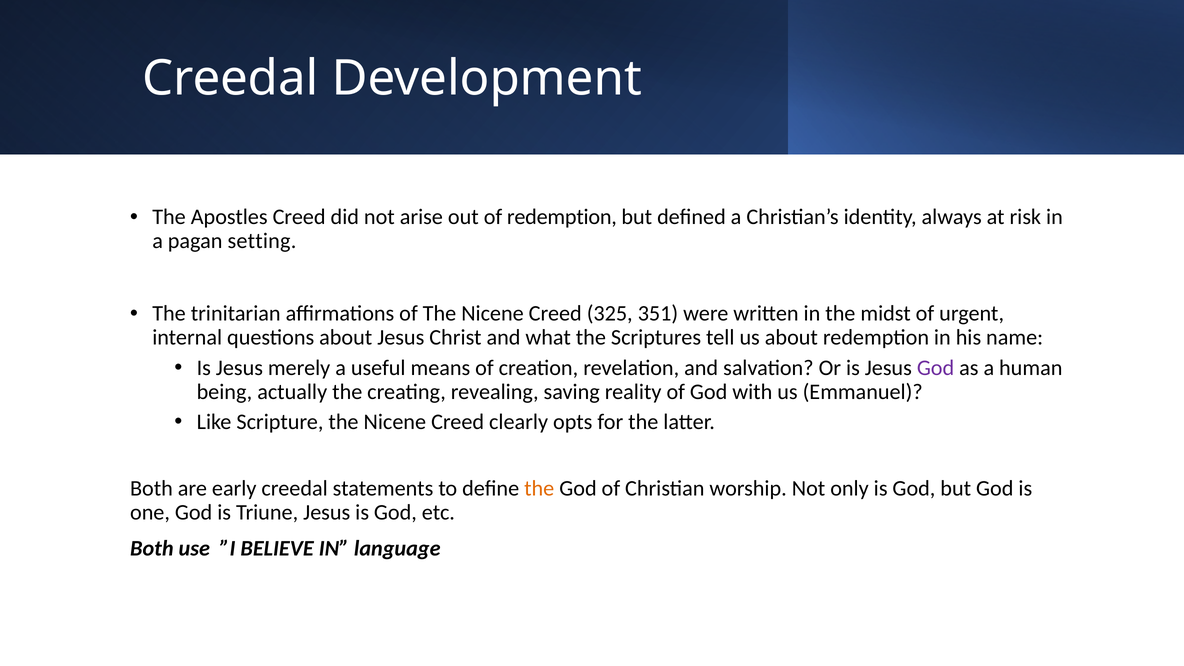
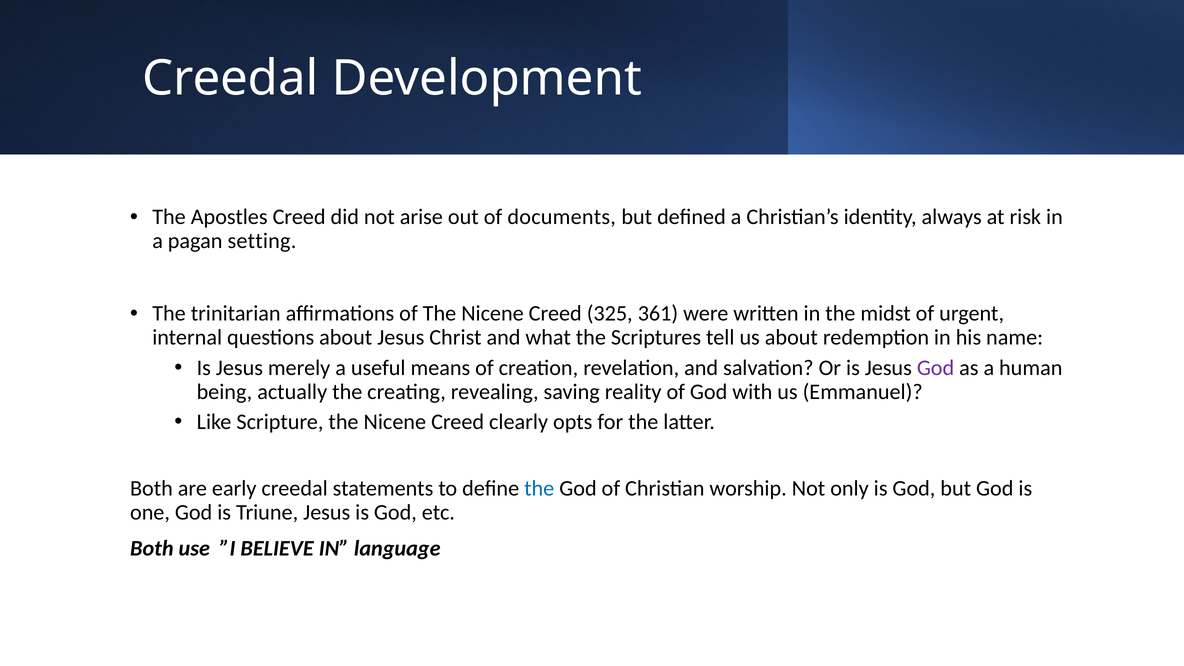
of redemption: redemption -> documents
351: 351 -> 361
the at (539, 488) colour: orange -> blue
